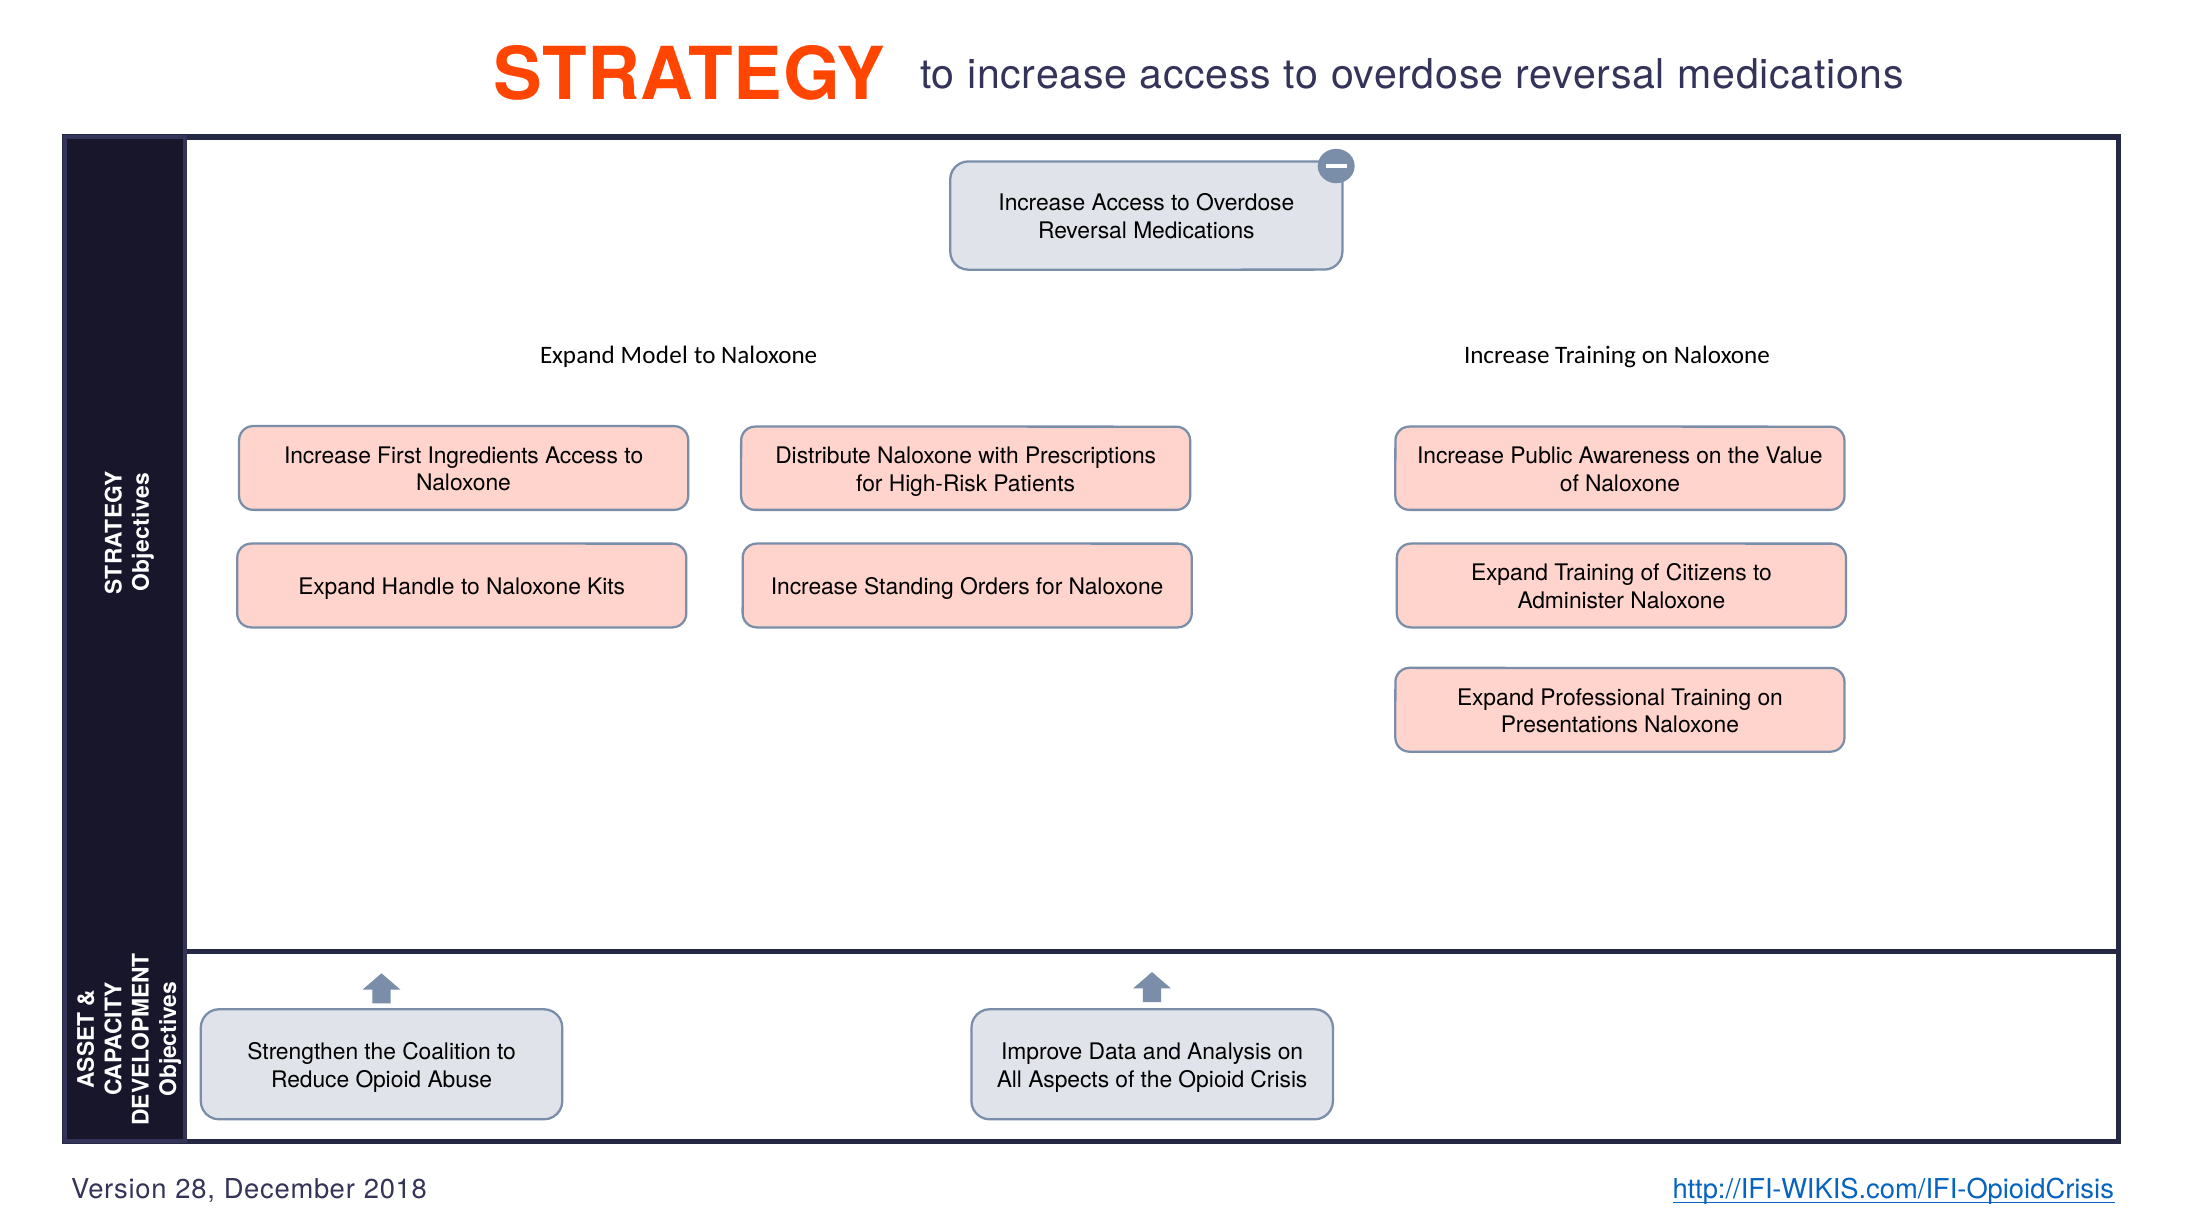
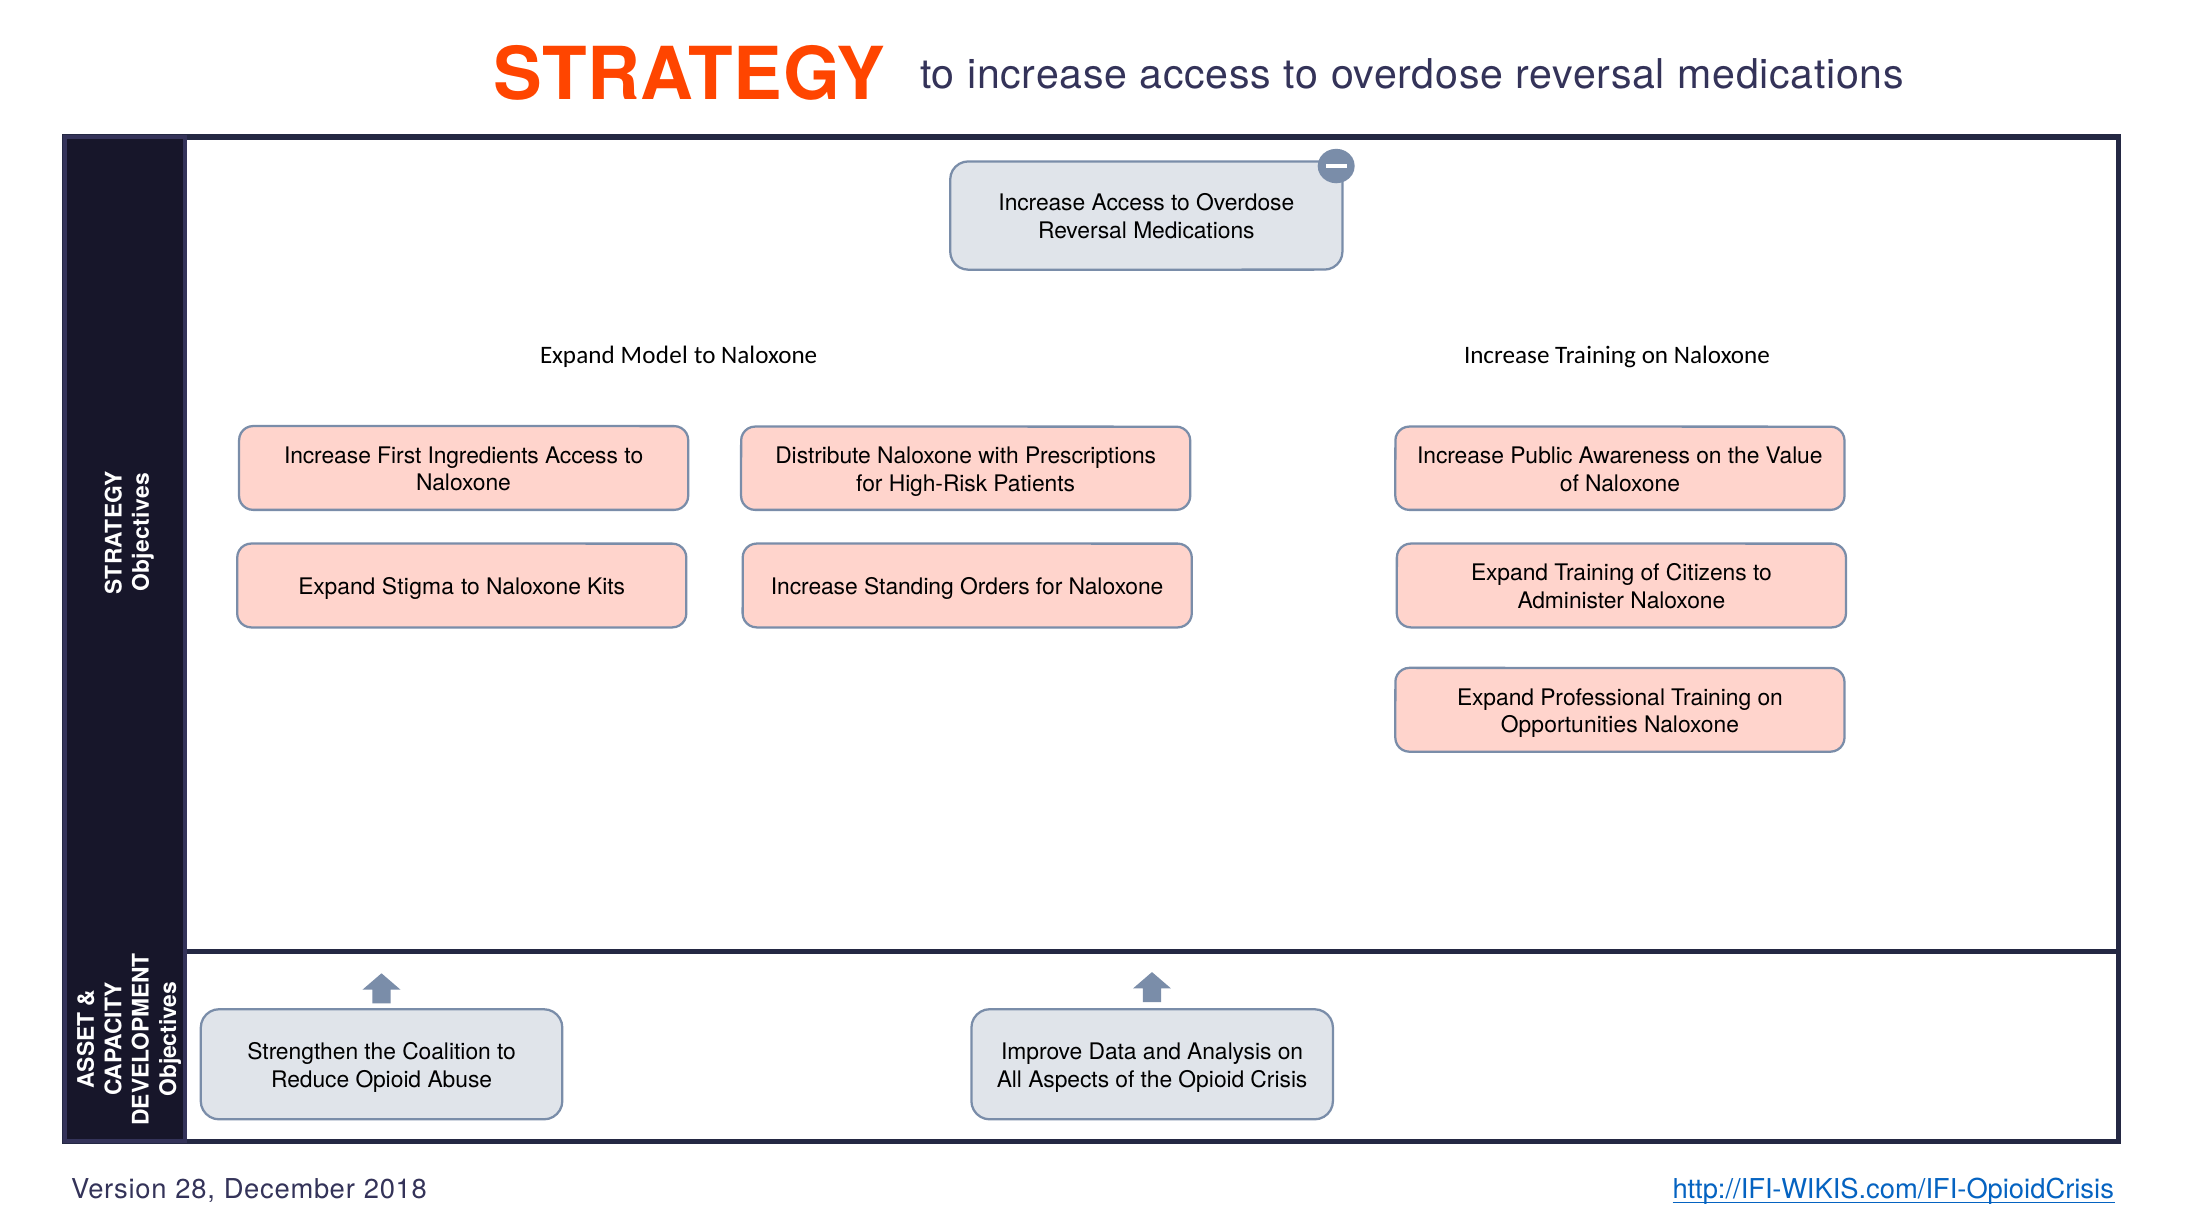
Handle: Handle -> Stigma
Presentations: Presentations -> Opportunities
